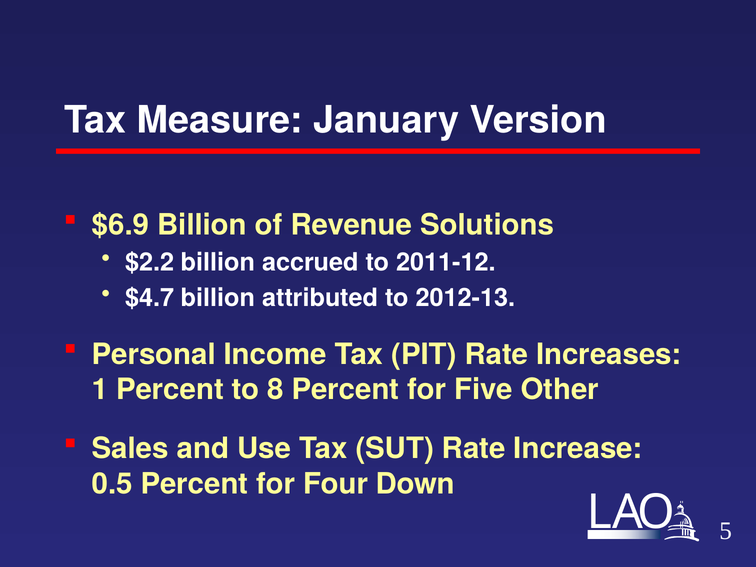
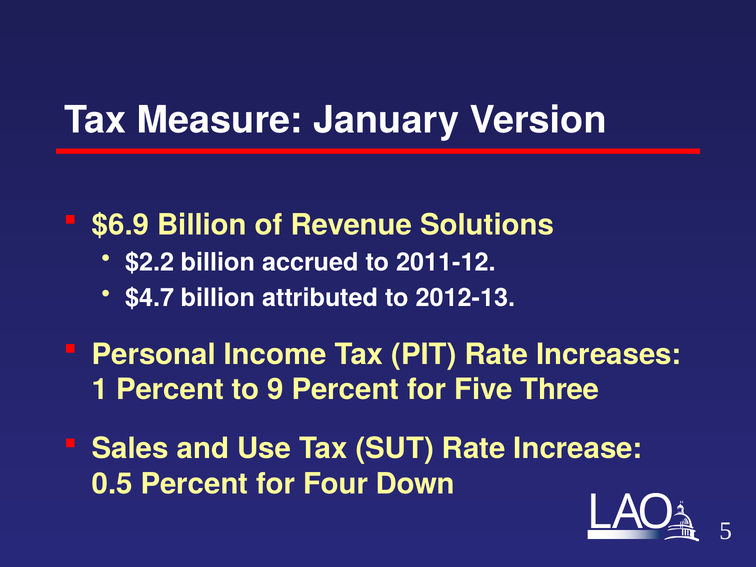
8: 8 -> 9
Other: Other -> Three
